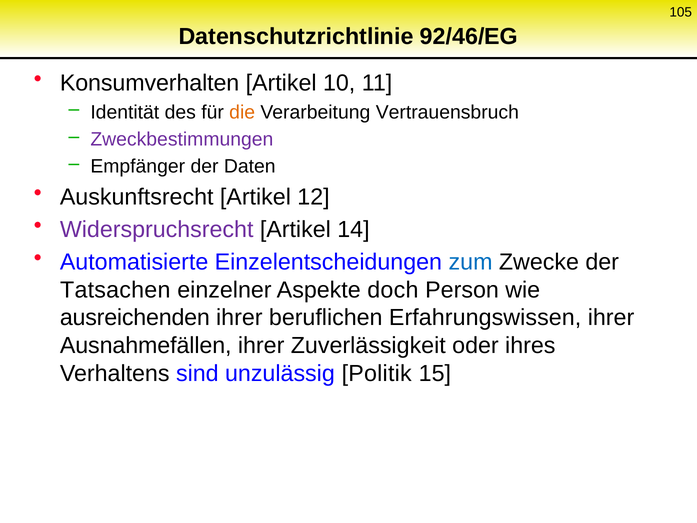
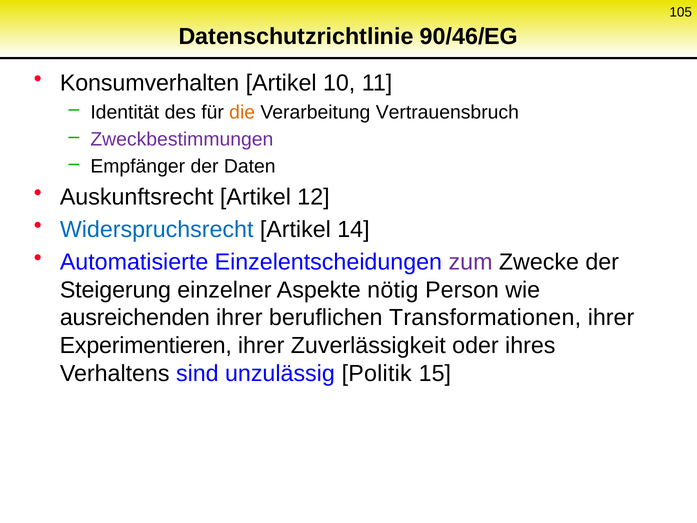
92/46/EG: 92/46/EG -> 90/46/EG
Widerspruchsrecht colour: purple -> blue
zum colour: blue -> purple
Tatsachen: Tatsachen -> Steigerung
doch: doch -> nötig
Erfahrungswissen: Erfahrungswissen -> Transformationen
Ausnahmefällen: Ausnahmefällen -> Experimentieren
